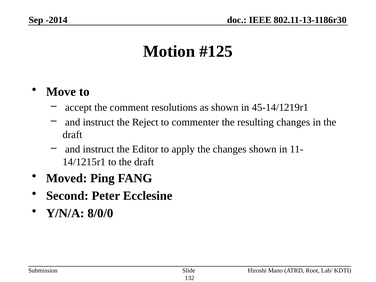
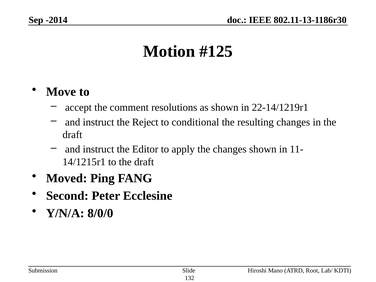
45-14/1219r1: 45-14/1219r1 -> 22-14/1219r1
commenter: commenter -> conditional
